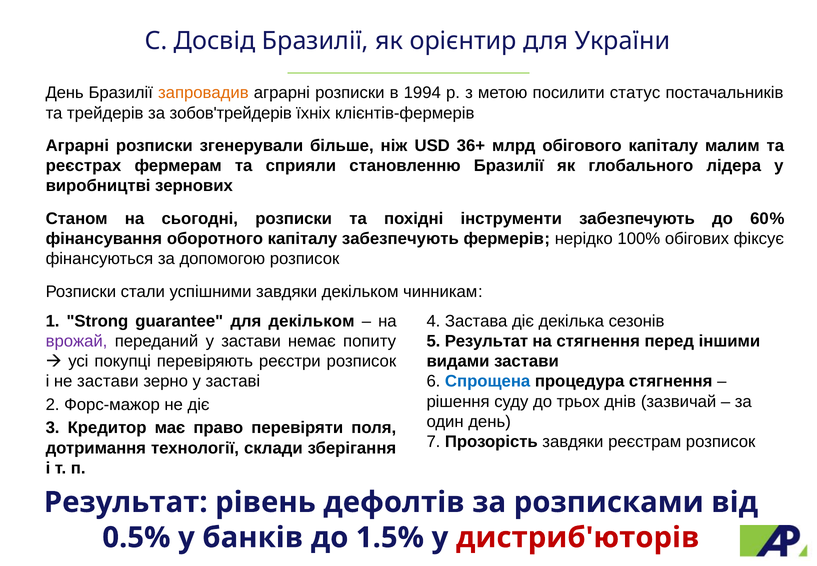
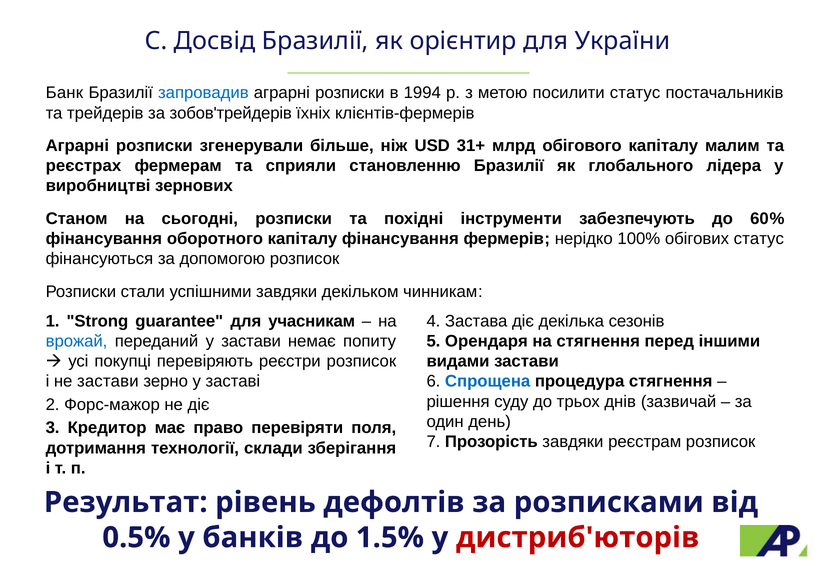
День at (65, 93): День -> Банк
запровадив colour: orange -> blue
36+: 36+ -> 31+
капіталу забезпечують: забезпечують -> фінансування
обігових фіксує: фіксує -> статус
для декільком: декільком -> учасникам
врожай colour: purple -> blue
5 Результат: Результат -> Орендаря
